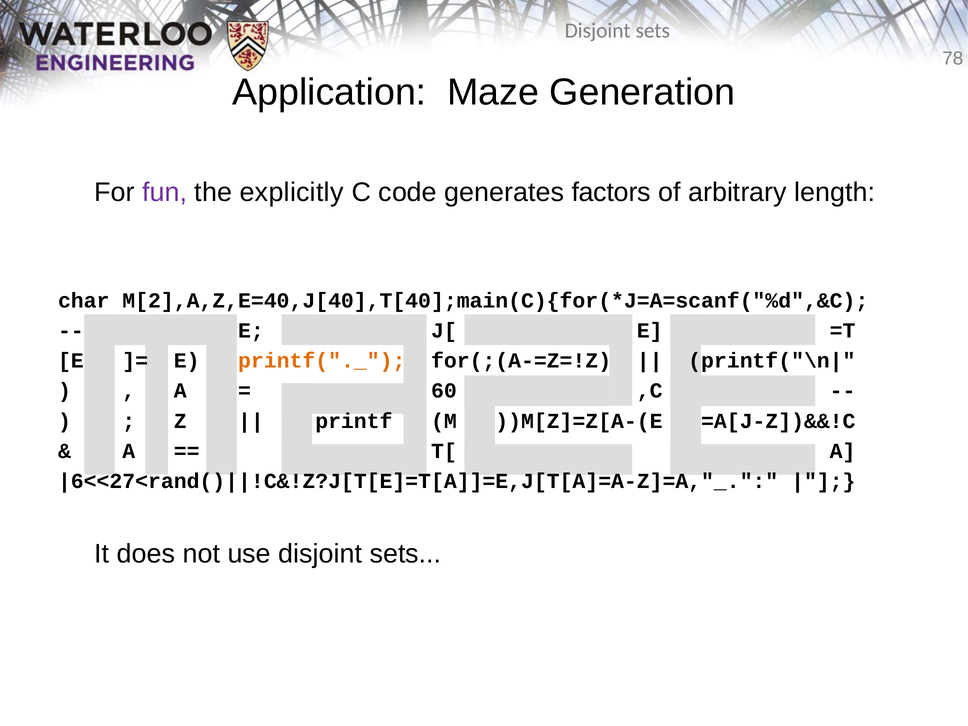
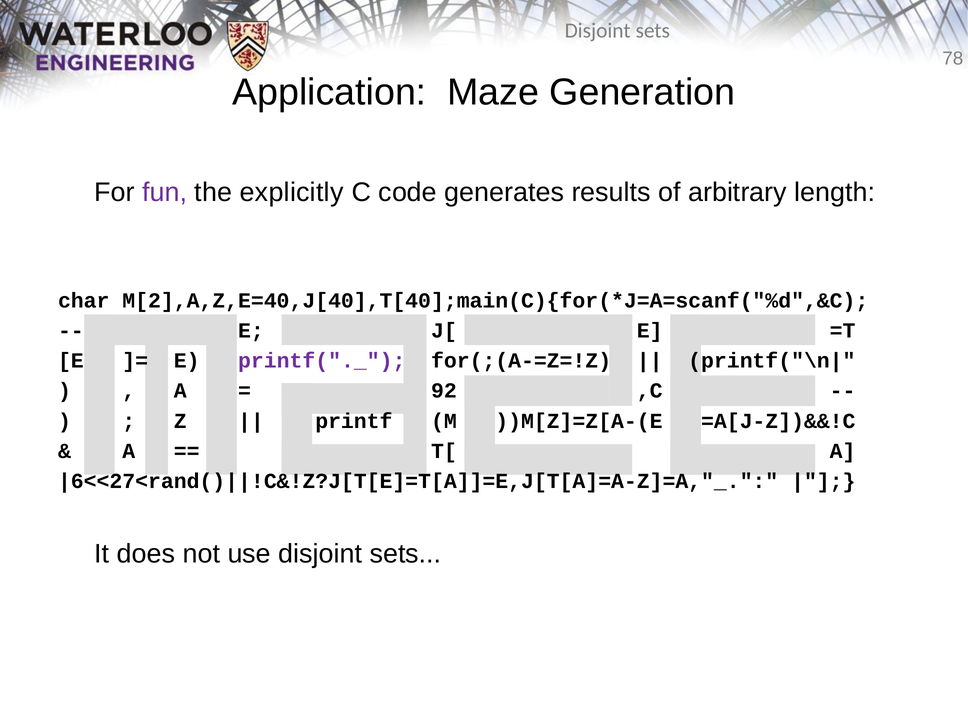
factors: factors -> results
printf("._ colour: orange -> purple
60: 60 -> 92
